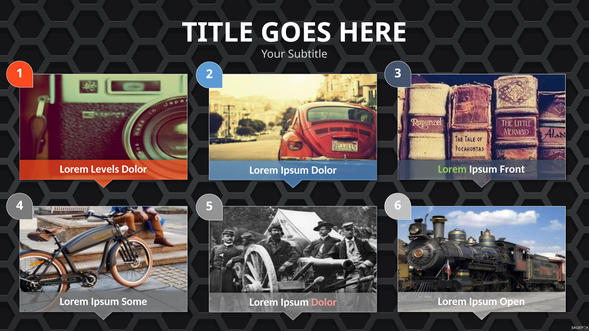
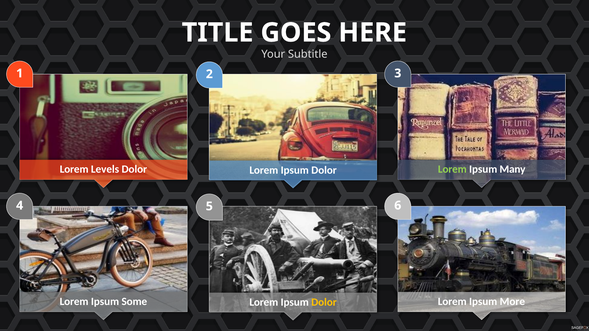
Front: Front -> Many
Open: Open -> More
Dolor at (324, 303) colour: pink -> yellow
